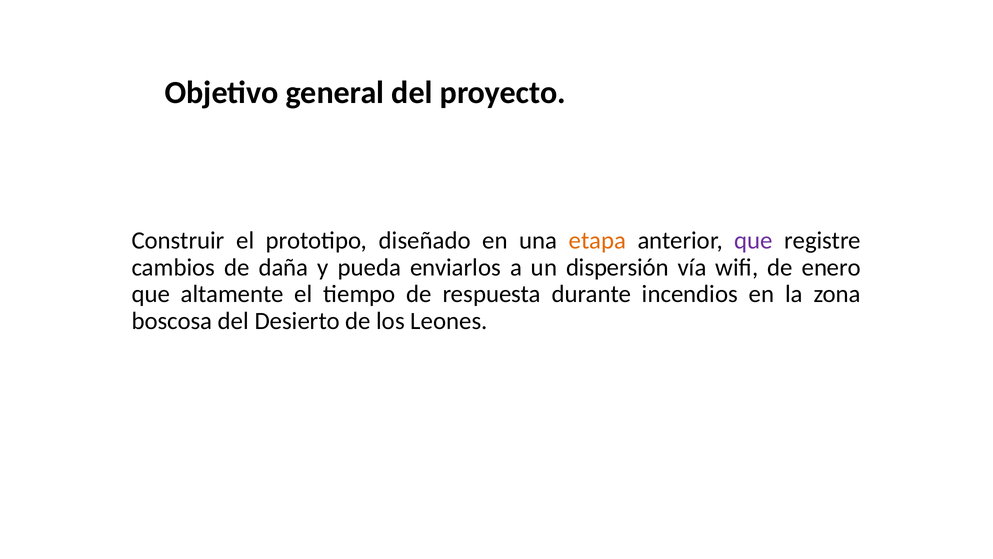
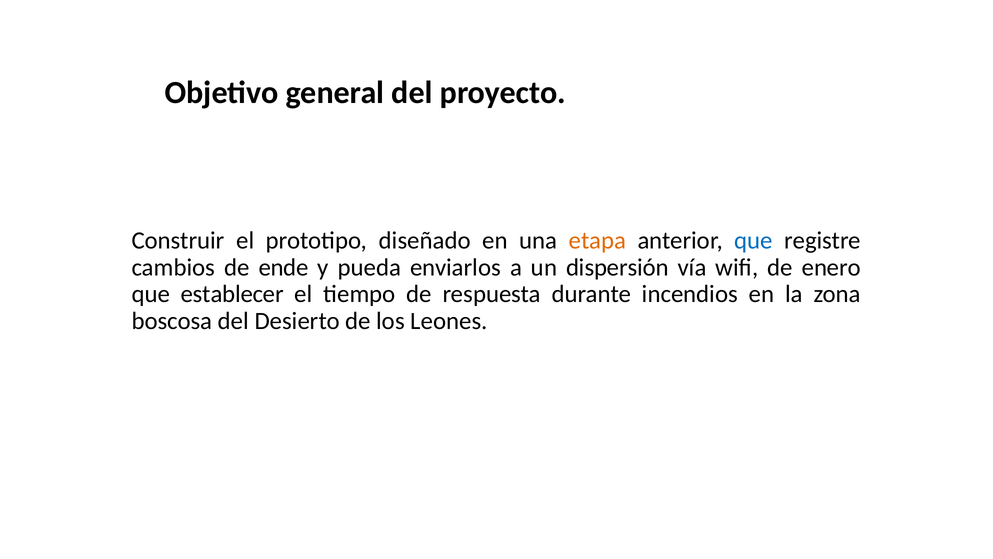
que at (754, 240) colour: purple -> blue
daña: daña -> ende
altamente: altamente -> establecer
